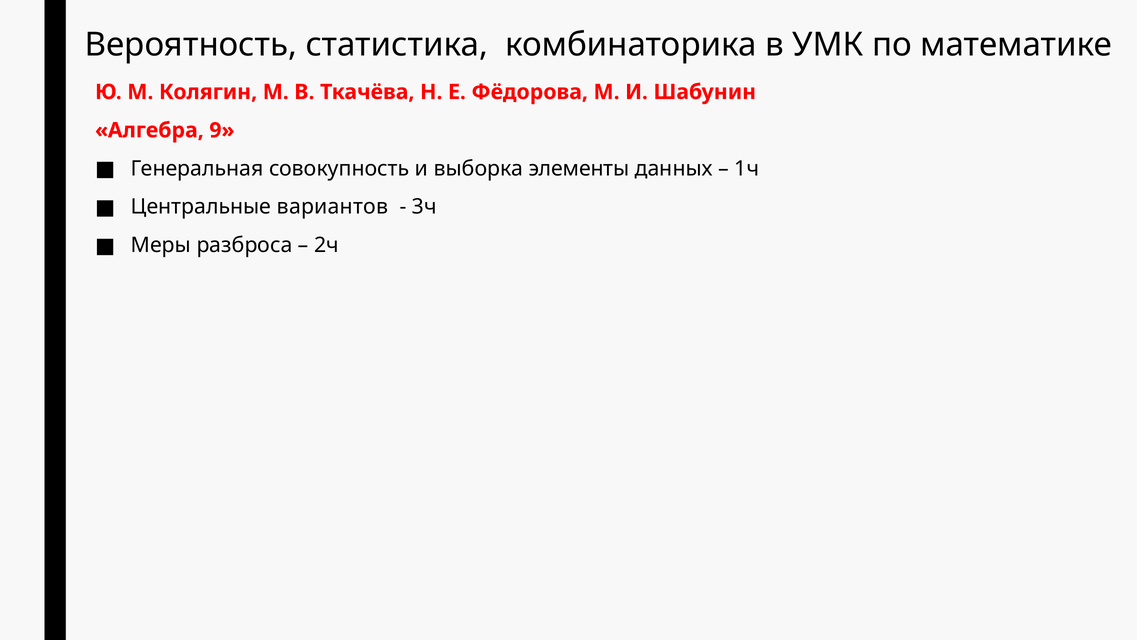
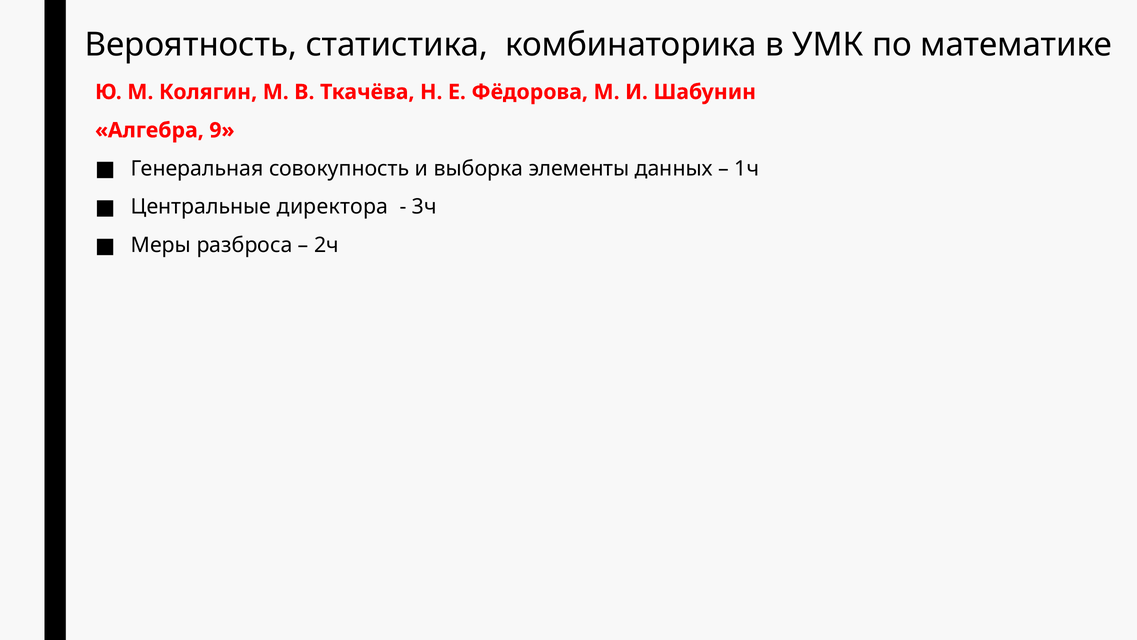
вариантов: вариантов -> директора
